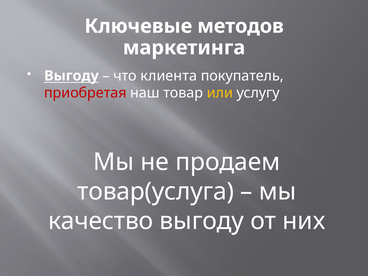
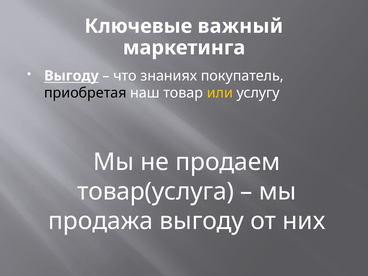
методов: методов -> важный
клиента: клиента -> знаниях
приобретая colour: red -> black
качество: качество -> продажа
